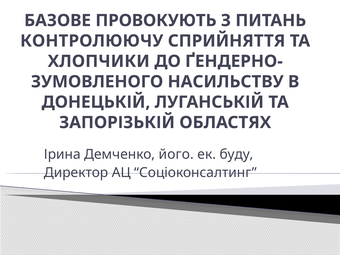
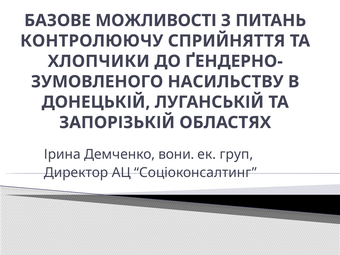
ПРОВОКУЮТЬ: ПРОВОКУЮТЬ -> МОЖЛИВОСТІ
його: його -> вони
буду: буду -> груп
